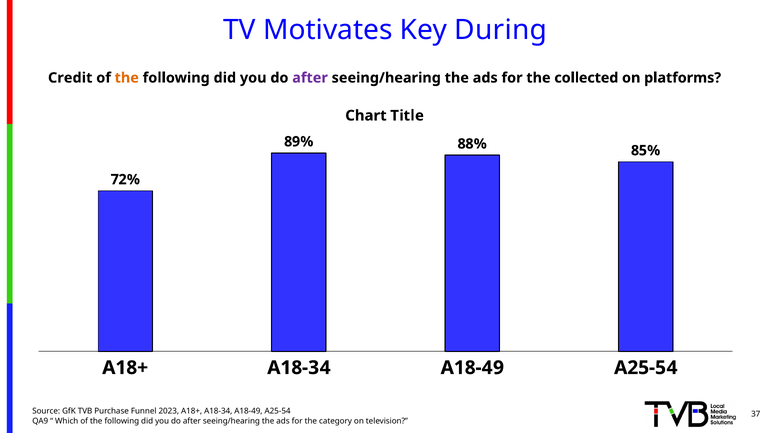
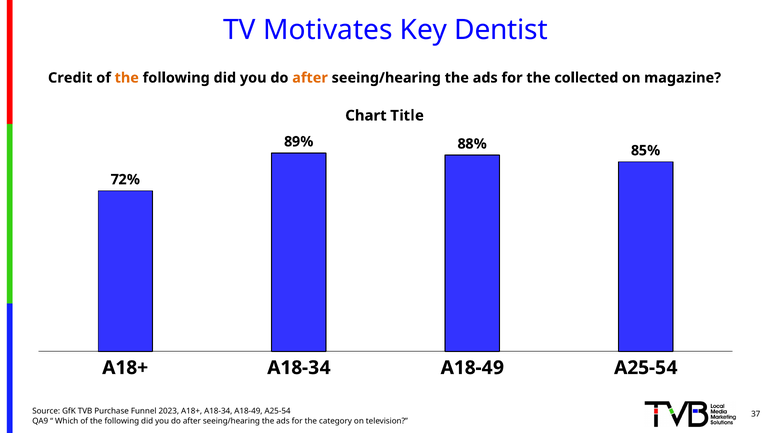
During: During -> Dentist
after at (310, 78) colour: purple -> orange
platforms: platforms -> magazine
